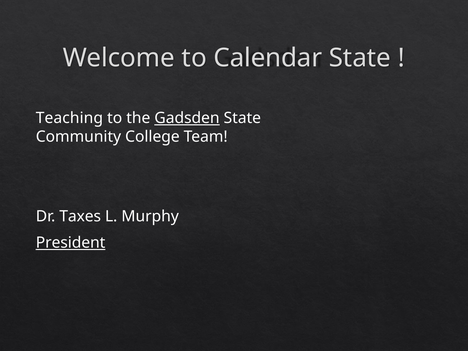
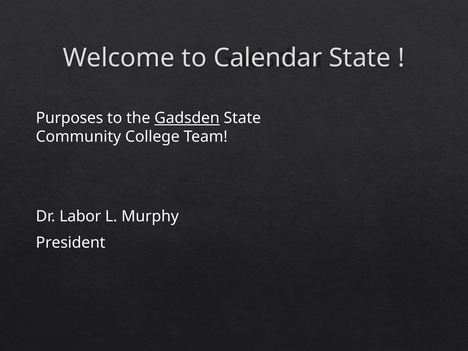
Teaching: Teaching -> Purposes
Taxes: Taxes -> Labor
President underline: present -> none
